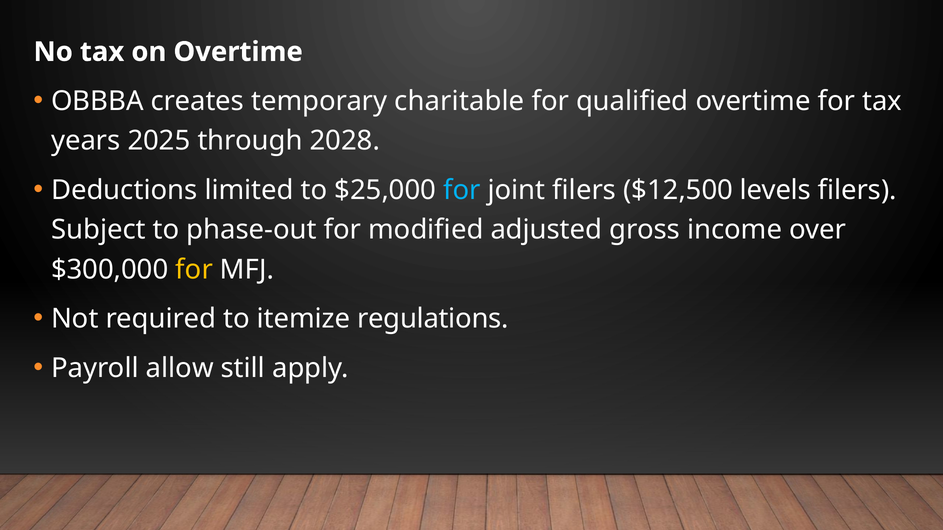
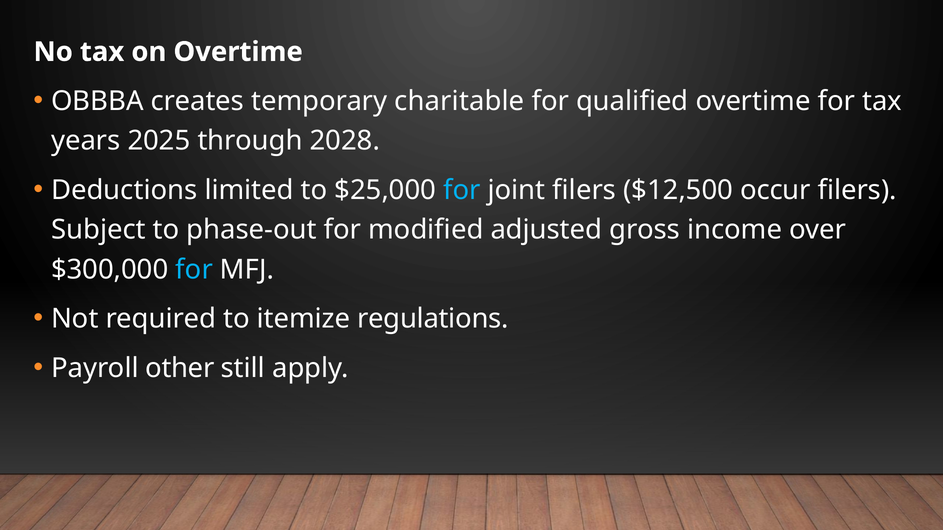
levels: levels -> occur
for at (194, 270) colour: yellow -> light blue
allow: allow -> other
